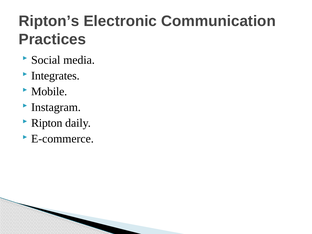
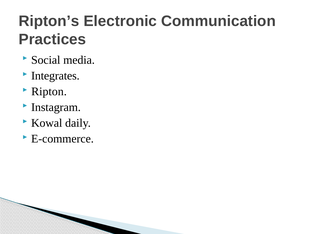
Mobile: Mobile -> Ripton
Ripton: Ripton -> Kowal
